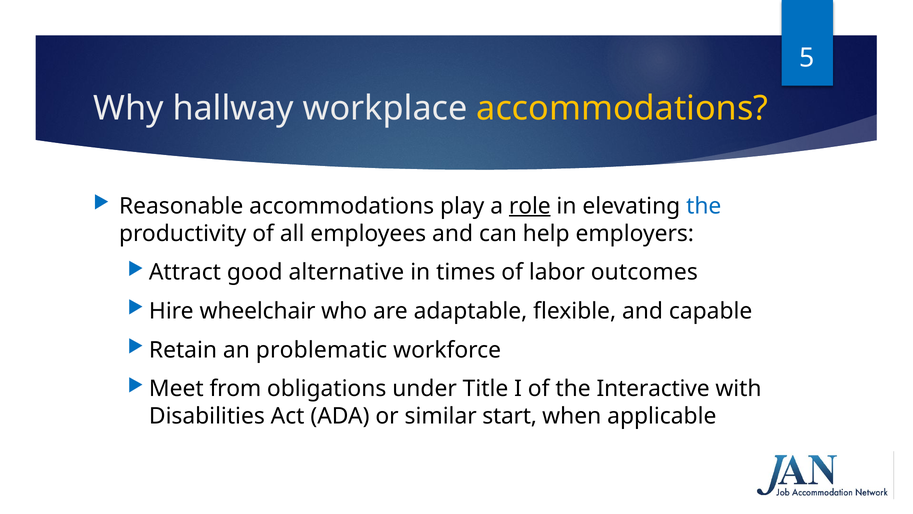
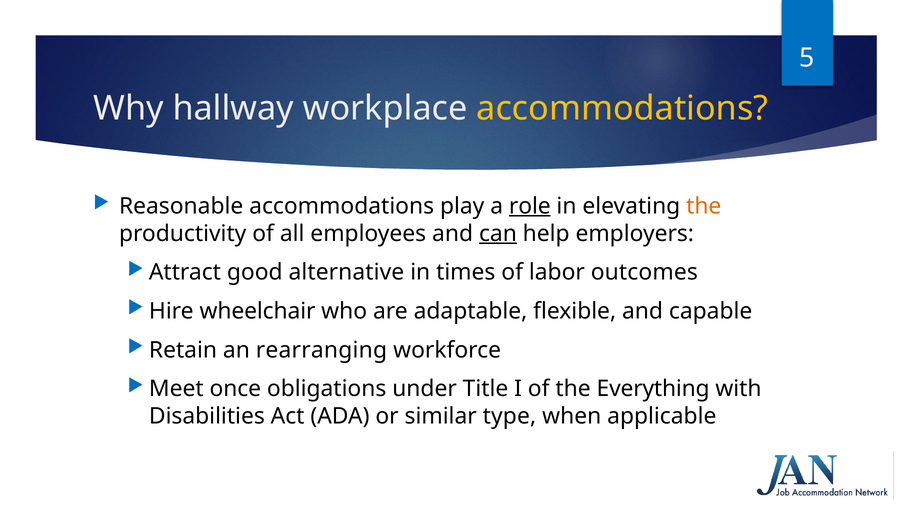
the at (704, 206) colour: blue -> orange
can underline: none -> present
problematic: problematic -> rearranging
from: from -> once
Interactive: Interactive -> Everything
start: start -> type
